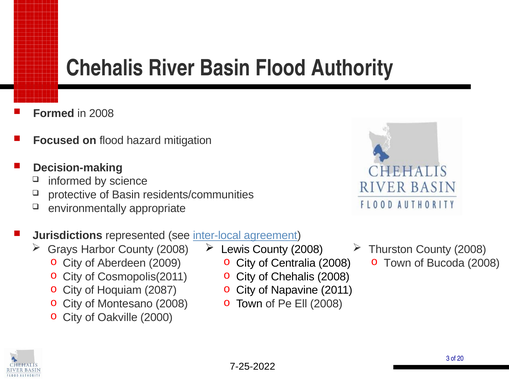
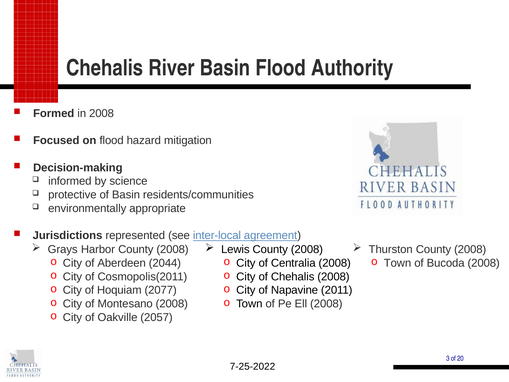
2009: 2009 -> 2044
2087: 2087 -> 2077
2000: 2000 -> 2057
